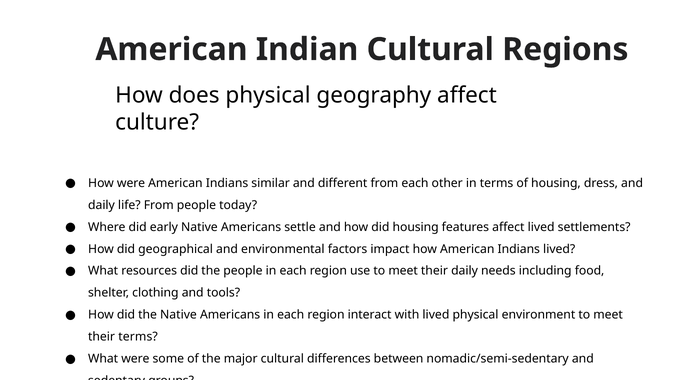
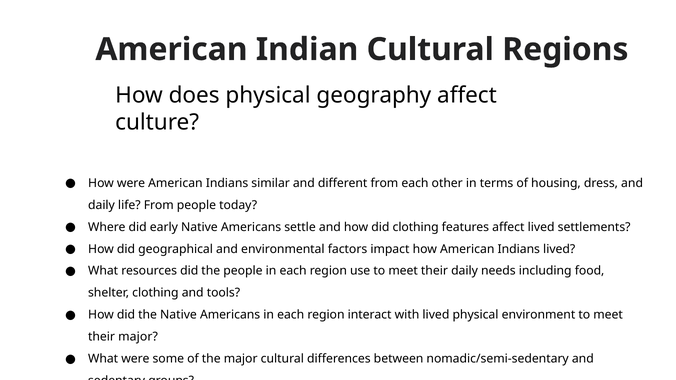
did housing: housing -> clothing
their terms: terms -> major
